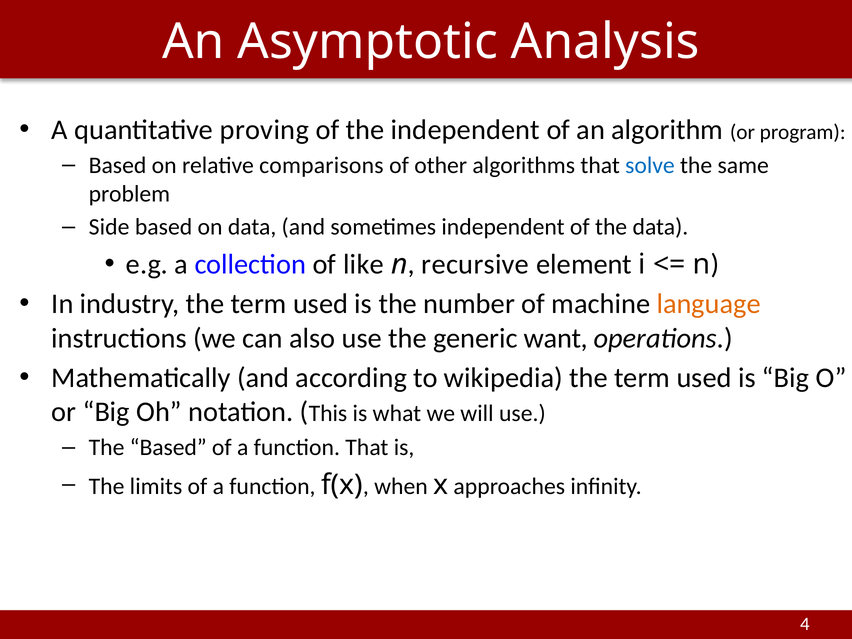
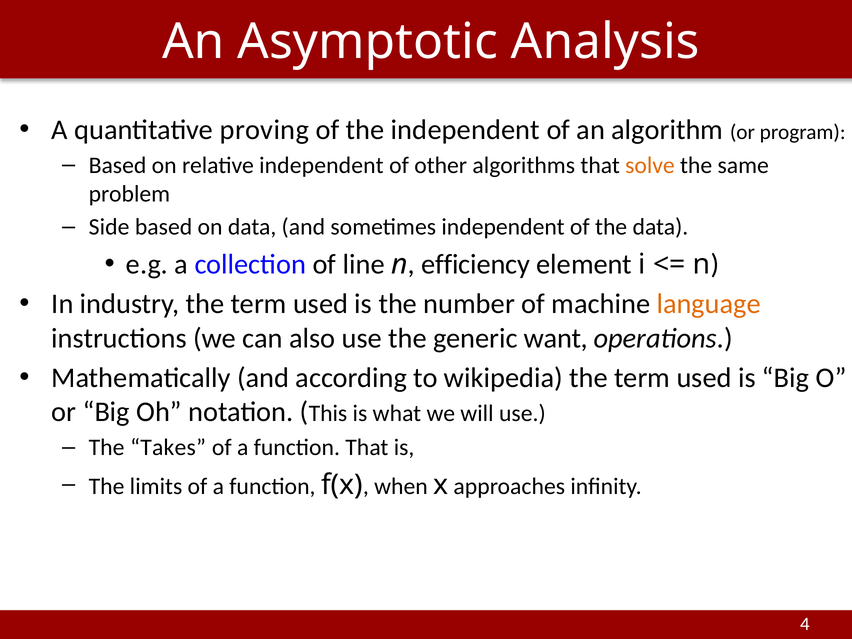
relative comparisons: comparisons -> independent
solve colour: blue -> orange
like: like -> line
recursive: recursive -> efficiency
The Based: Based -> Takes
